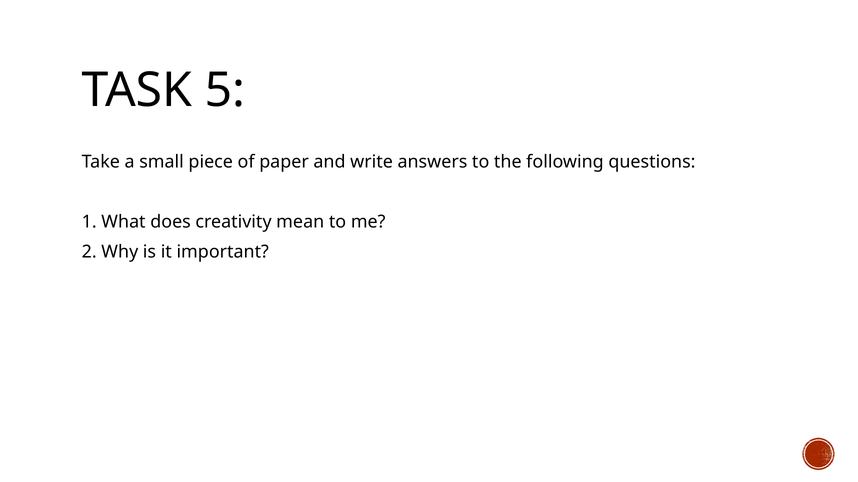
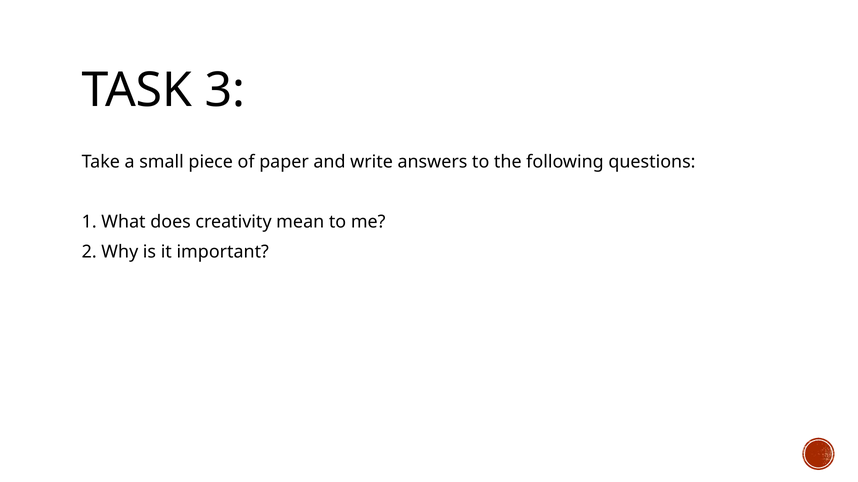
5: 5 -> 3
